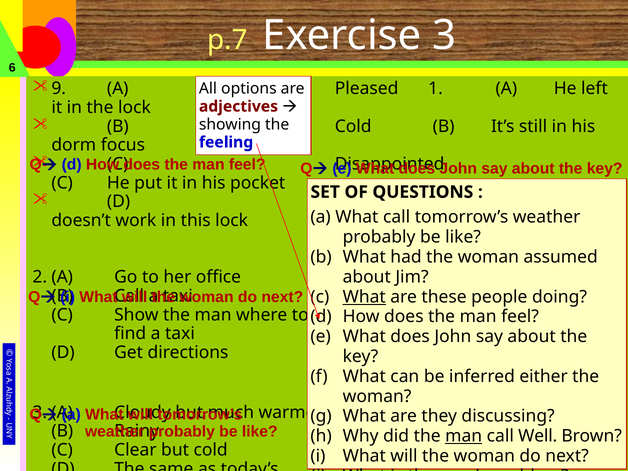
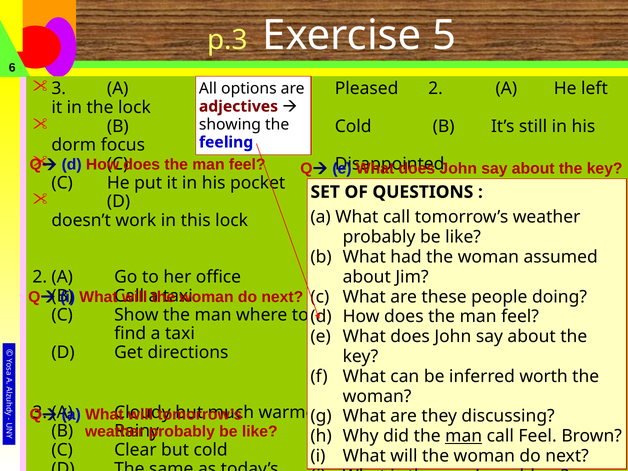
p.7: p.7 -> p.3
3: 3 -> 5
9: 9 -> 3
1: 1 -> 2
What at (364, 297) underline: present -> none
either: either -> worth
call Well: Well -> Feel
